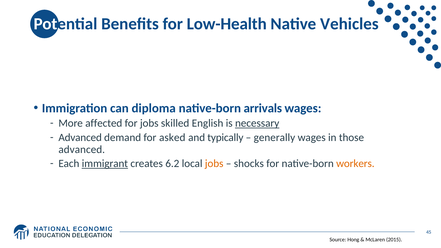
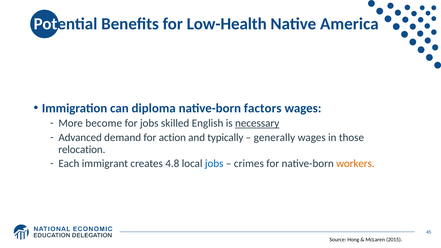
Vehicles: Vehicles -> America
arrivals: arrivals -> factors
affected: affected -> become
asked: asked -> action
advanced at (82, 149): advanced -> relocation
immigrant underline: present -> none
6.2: 6.2 -> 4.8
jobs at (214, 164) colour: orange -> blue
shocks: shocks -> crimes
